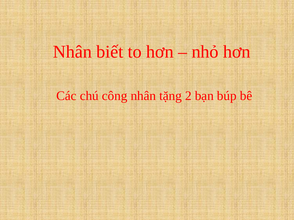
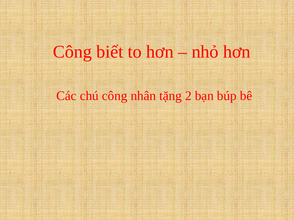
Nhân at (72, 52): Nhân -> Công
